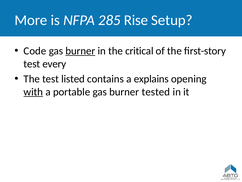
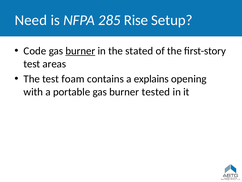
More: More -> Need
critical: critical -> stated
every: every -> areas
listed: listed -> foam
with underline: present -> none
